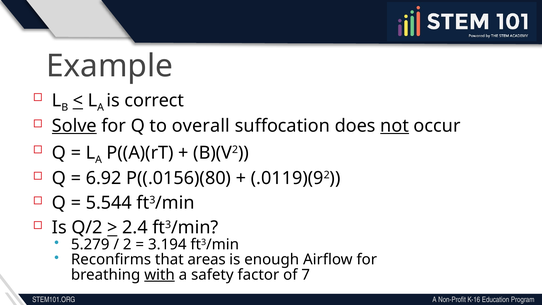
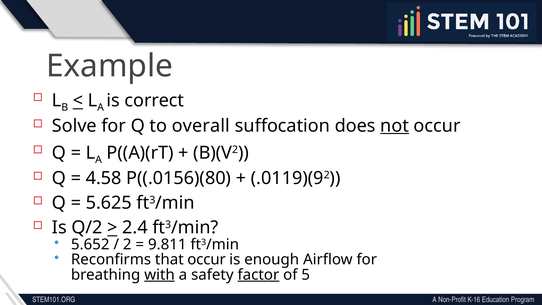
Solve underline: present -> none
6.92: 6.92 -> 4.58
5.544: 5.544 -> 5.625
5.279: 5.279 -> 5.652
3.194: 3.194 -> 9.811
that areas: areas -> occur
factor underline: none -> present
7: 7 -> 5
